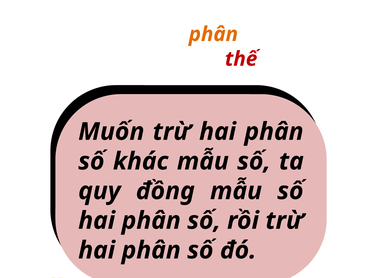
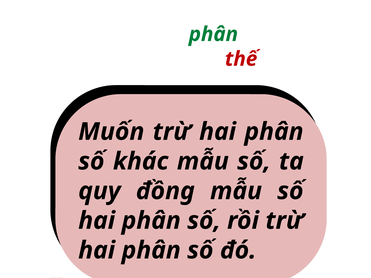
phân at (213, 34) colour: orange -> green
